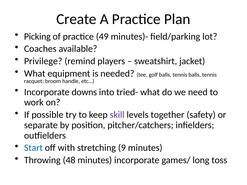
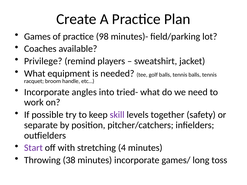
Picking: Picking -> Games
49: 49 -> 98
downs: downs -> angles
Start colour: blue -> purple
9: 9 -> 4
48: 48 -> 38
